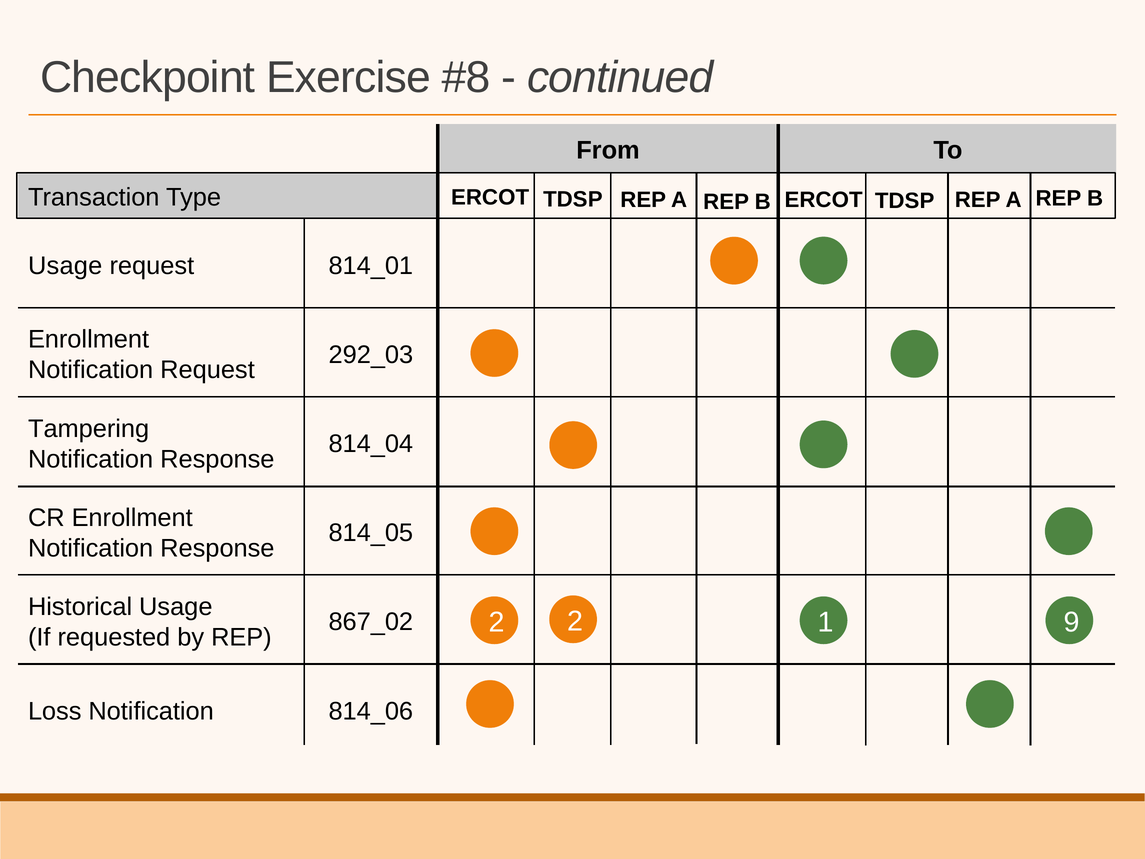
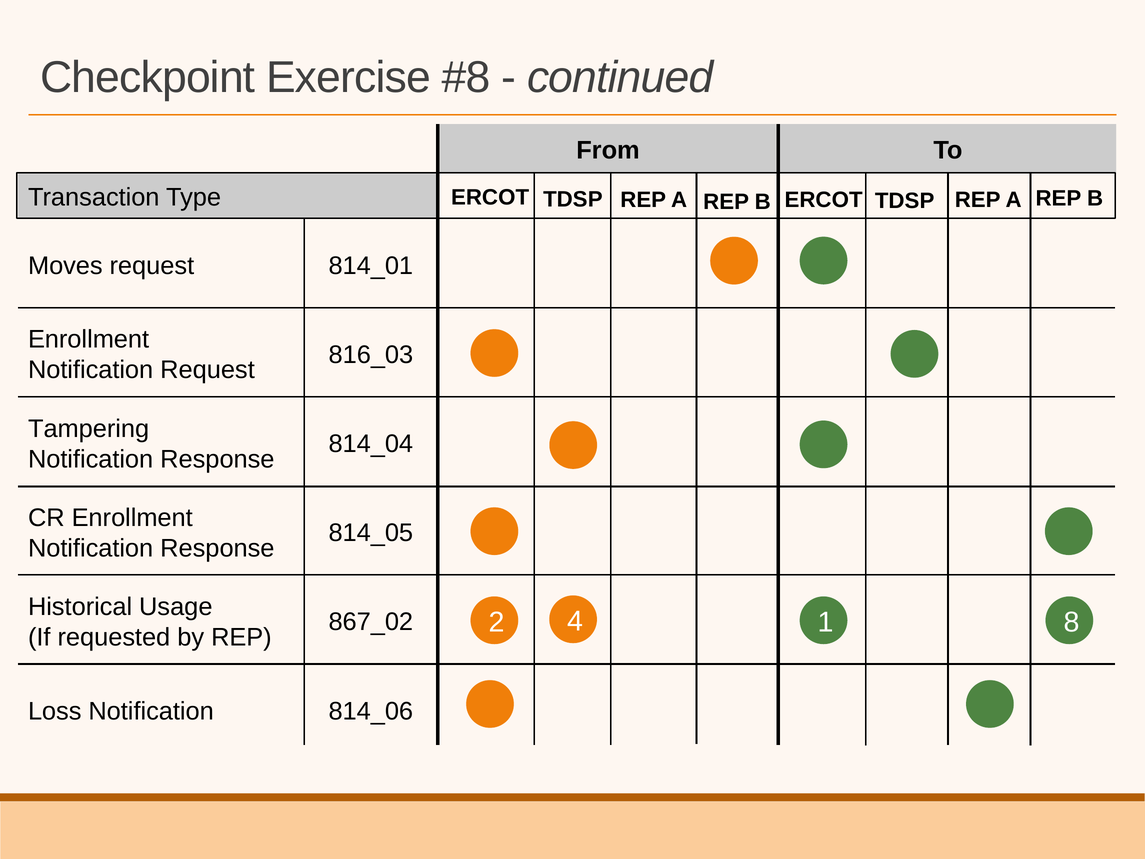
Usage at (65, 266): Usage -> Moves
292_03: 292_03 -> 816_03
9: 9 -> 8
867_02 2: 2 -> 4
